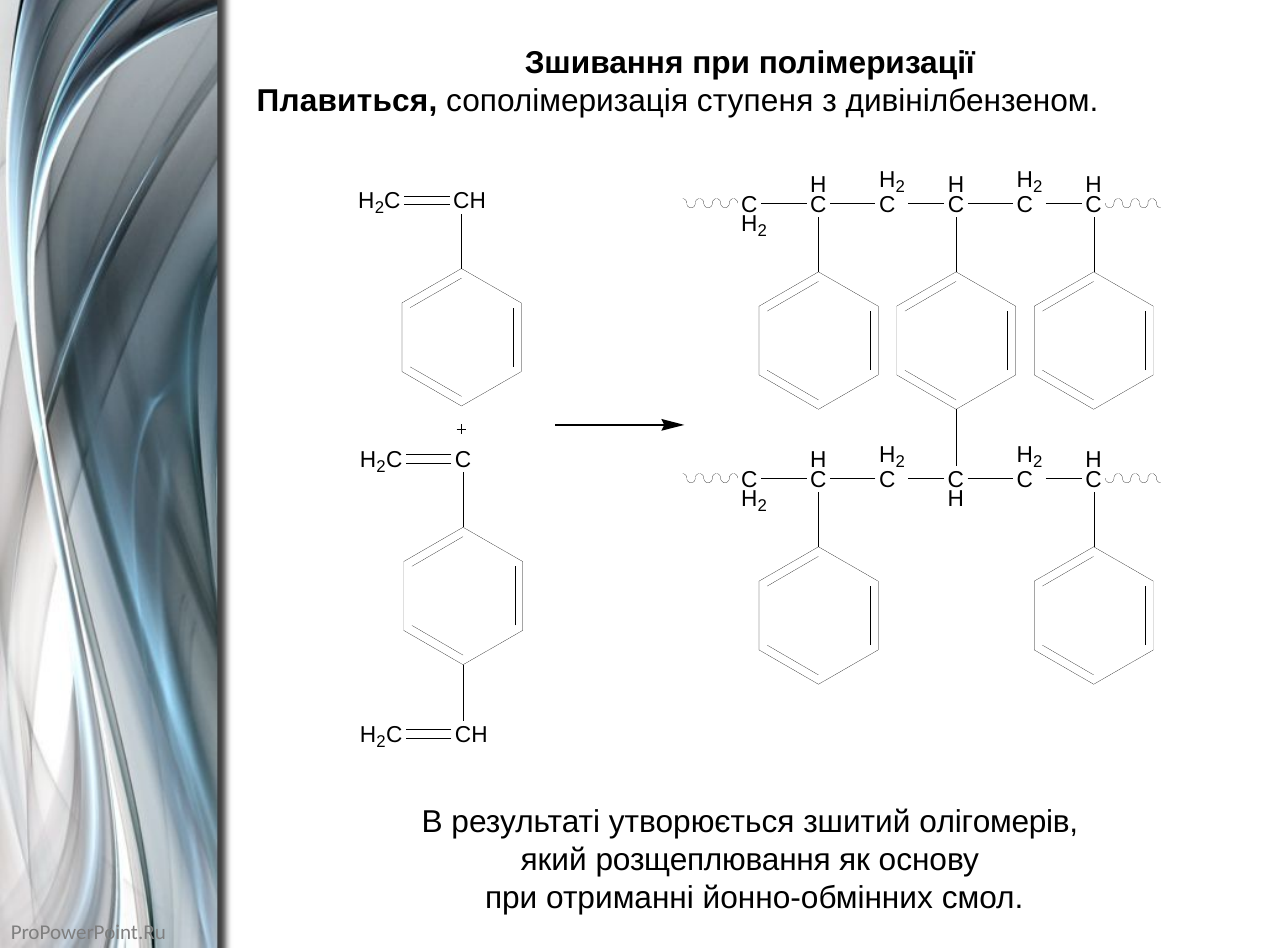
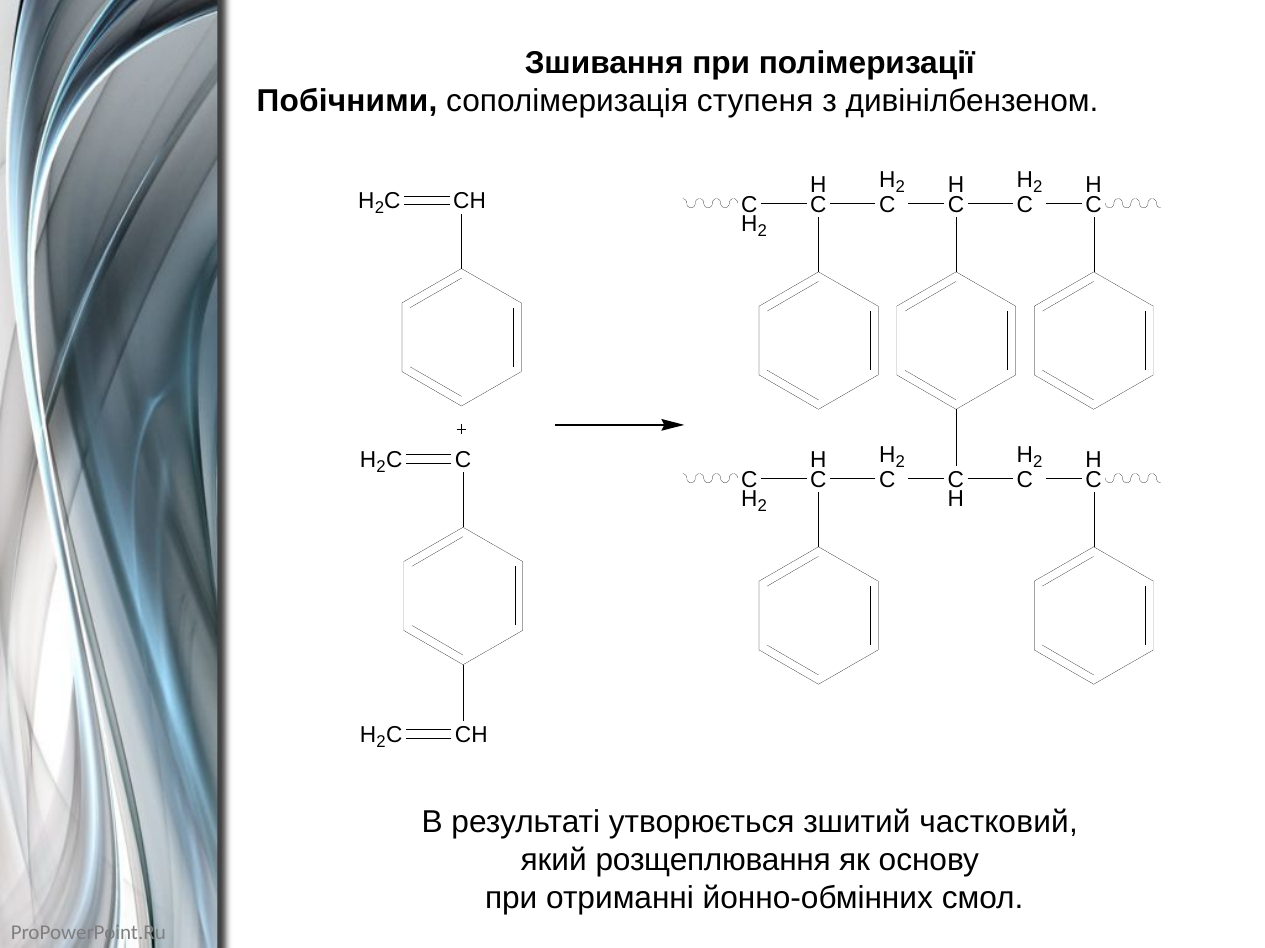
Плавиться: Плавиться -> Побічними
олігомерів: олігомерів -> частковий
